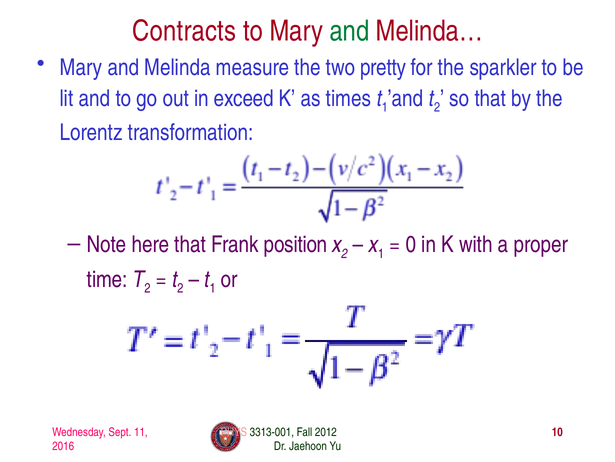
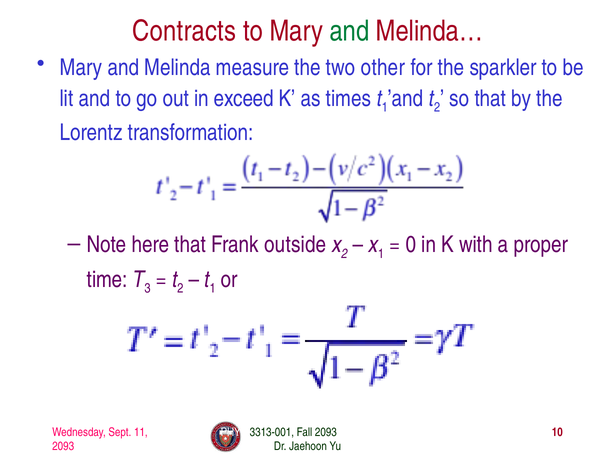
pretty: pretty -> other
position: position -> outside
2 at (148, 288): 2 -> 3
PHYS colour: pink -> white
Fall 2012: 2012 -> 2093
2016 at (63, 446): 2016 -> 2093
